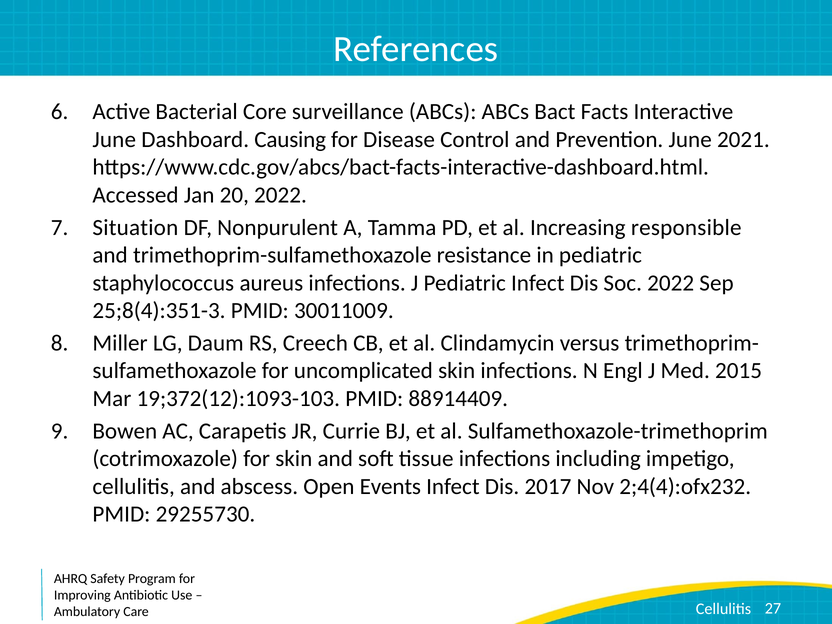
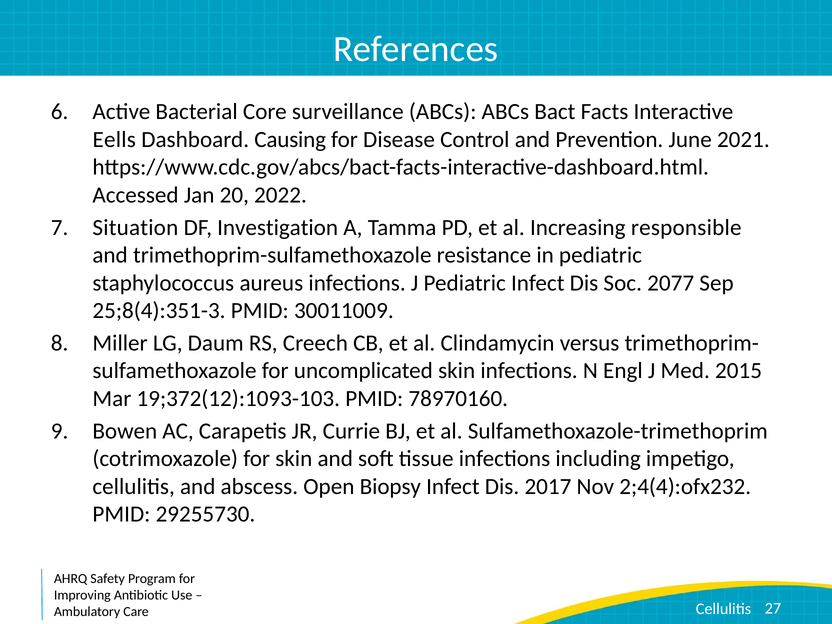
June at (114, 140): June -> Eells
Nonpurulent: Nonpurulent -> Investigation
Soc 2022: 2022 -> 2077
88914409: 88914409 -> 78970160
Events: Events -> Biopsy
